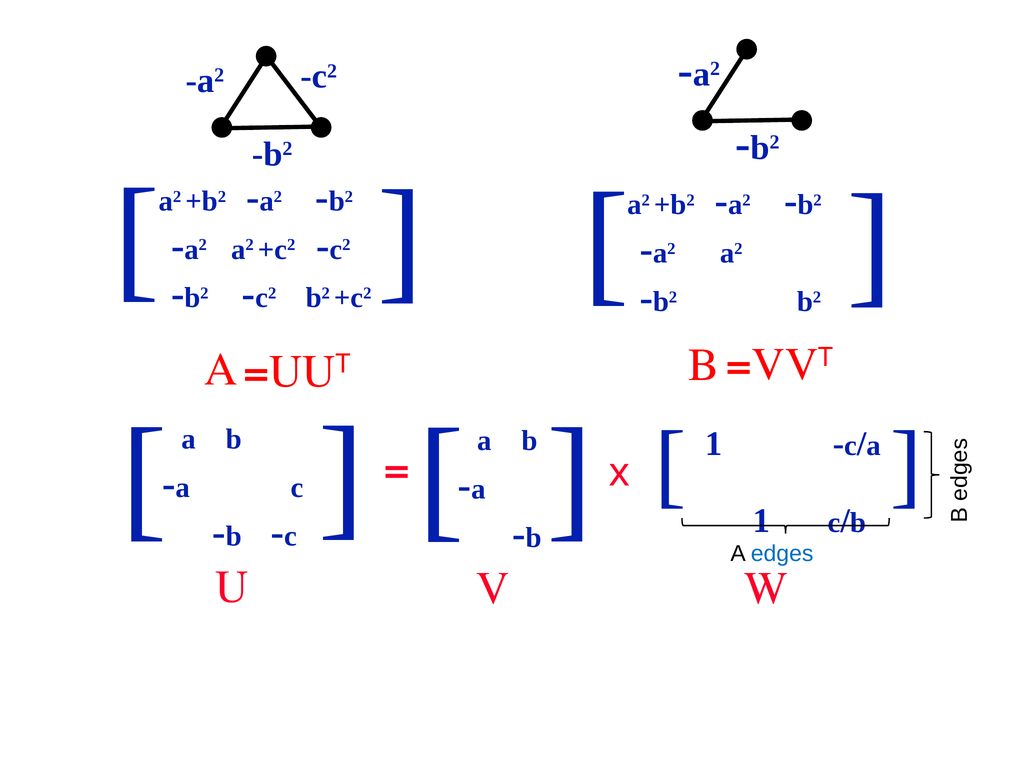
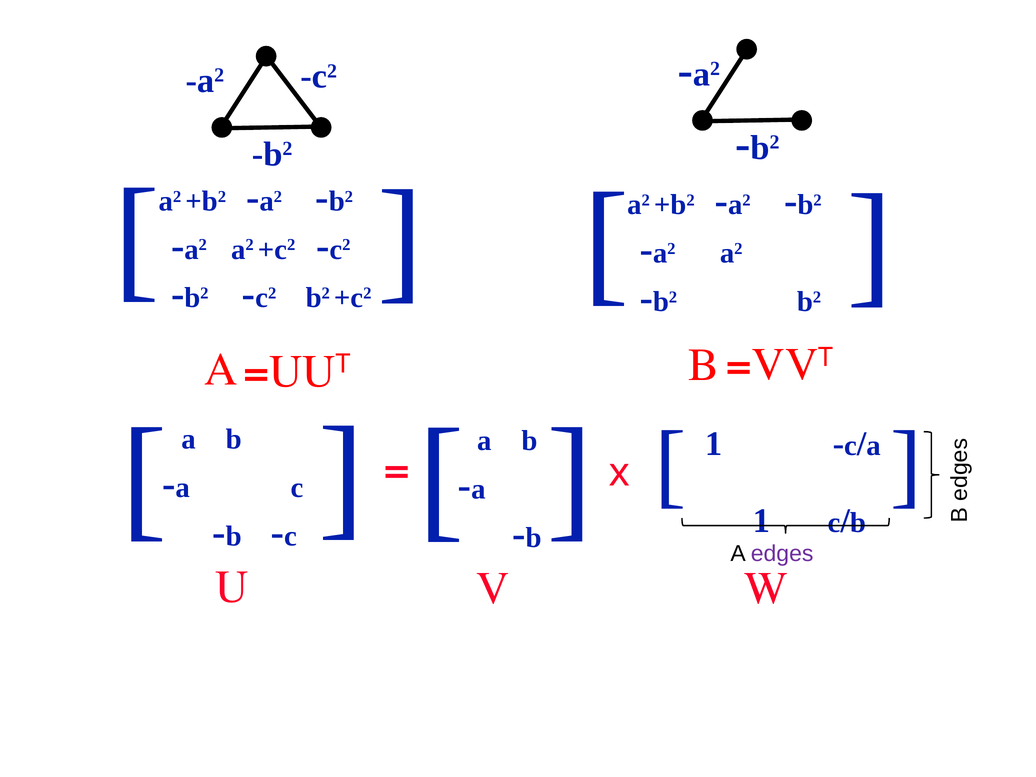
edges colour: blue -> purple
